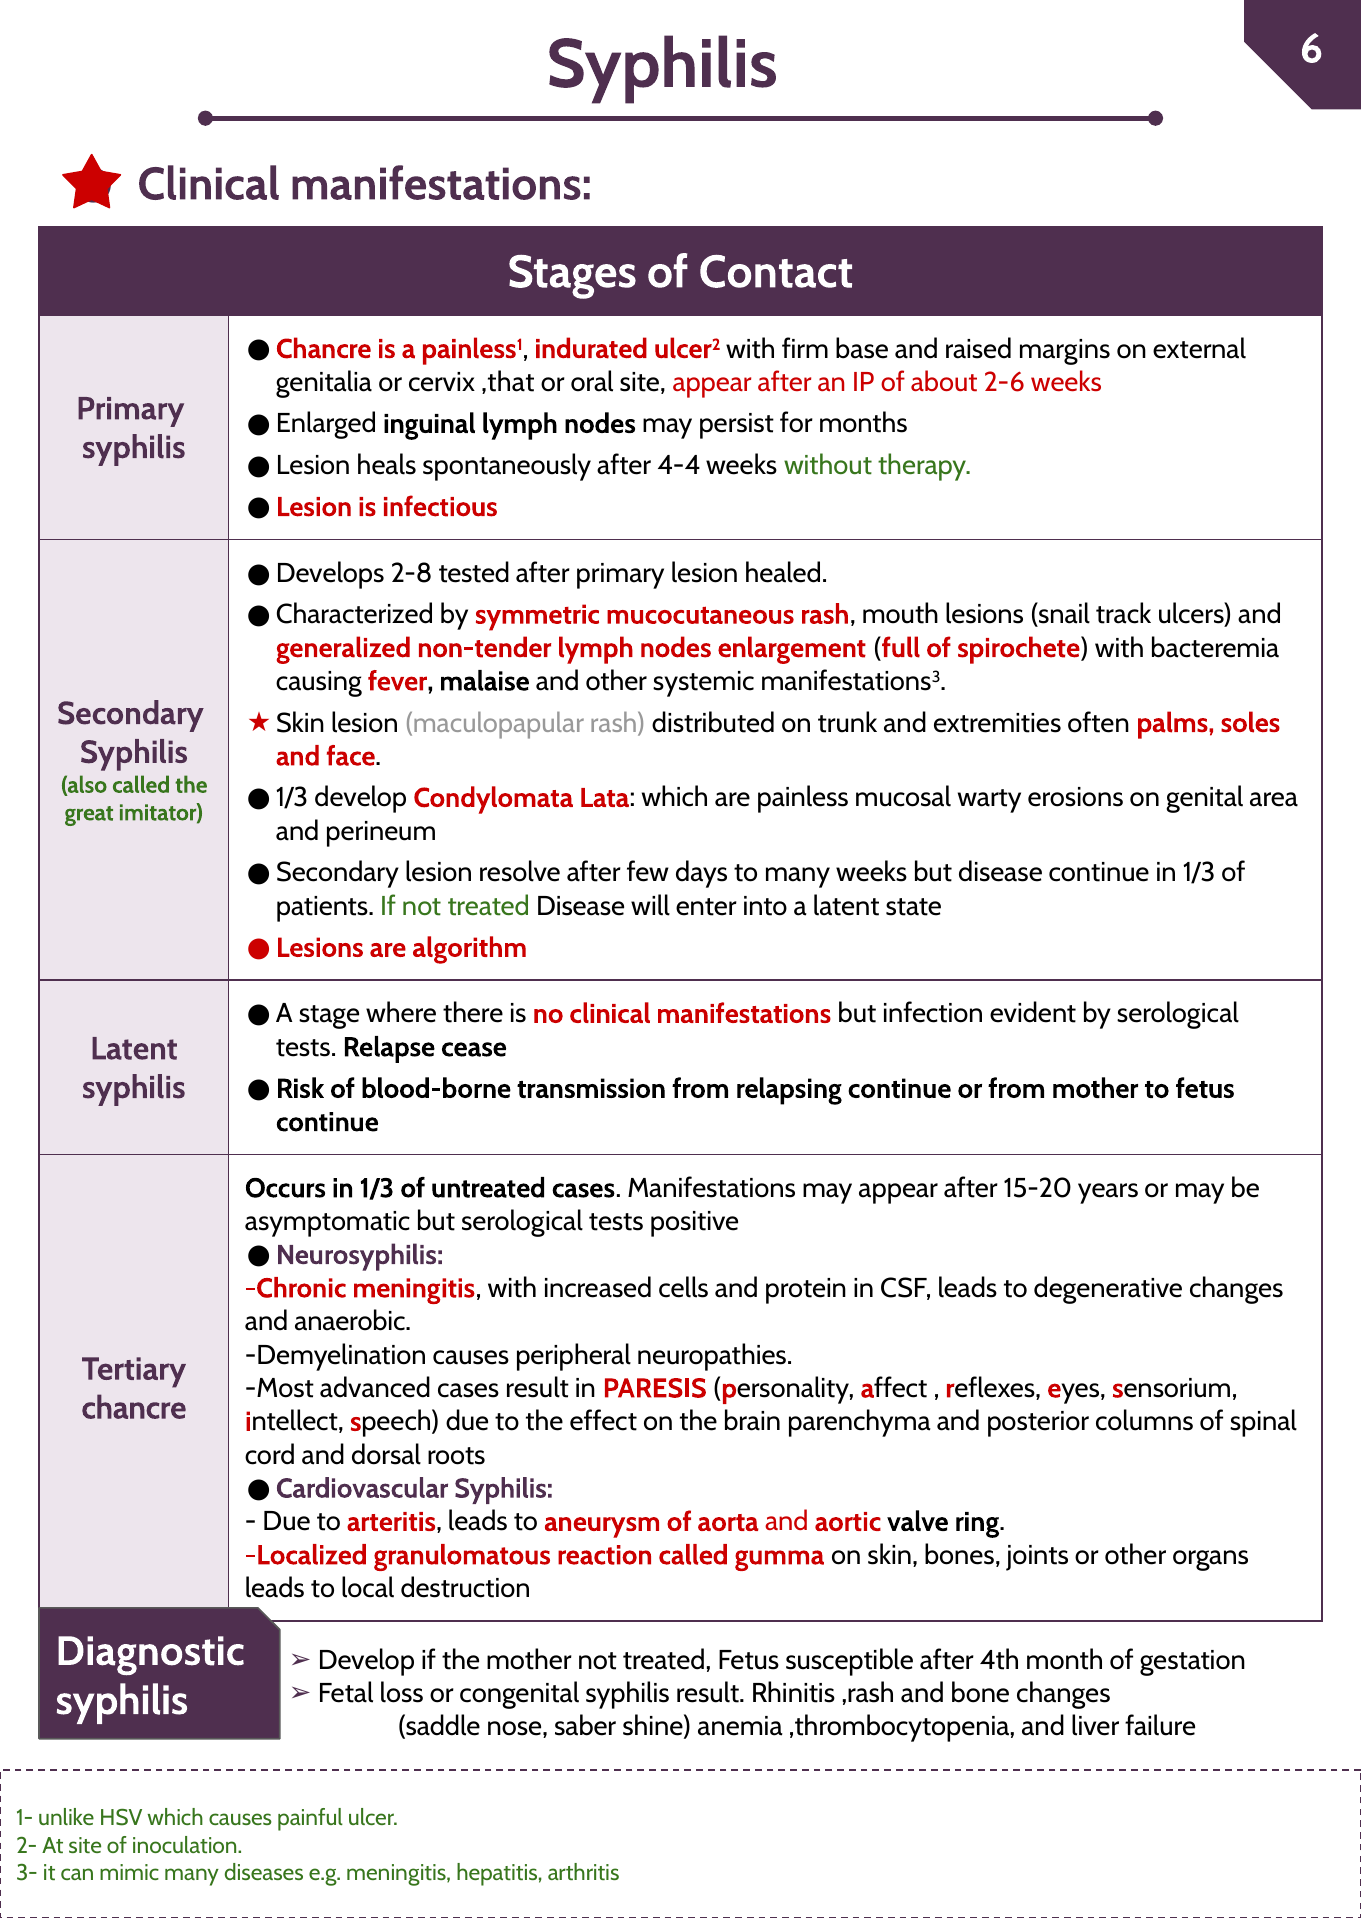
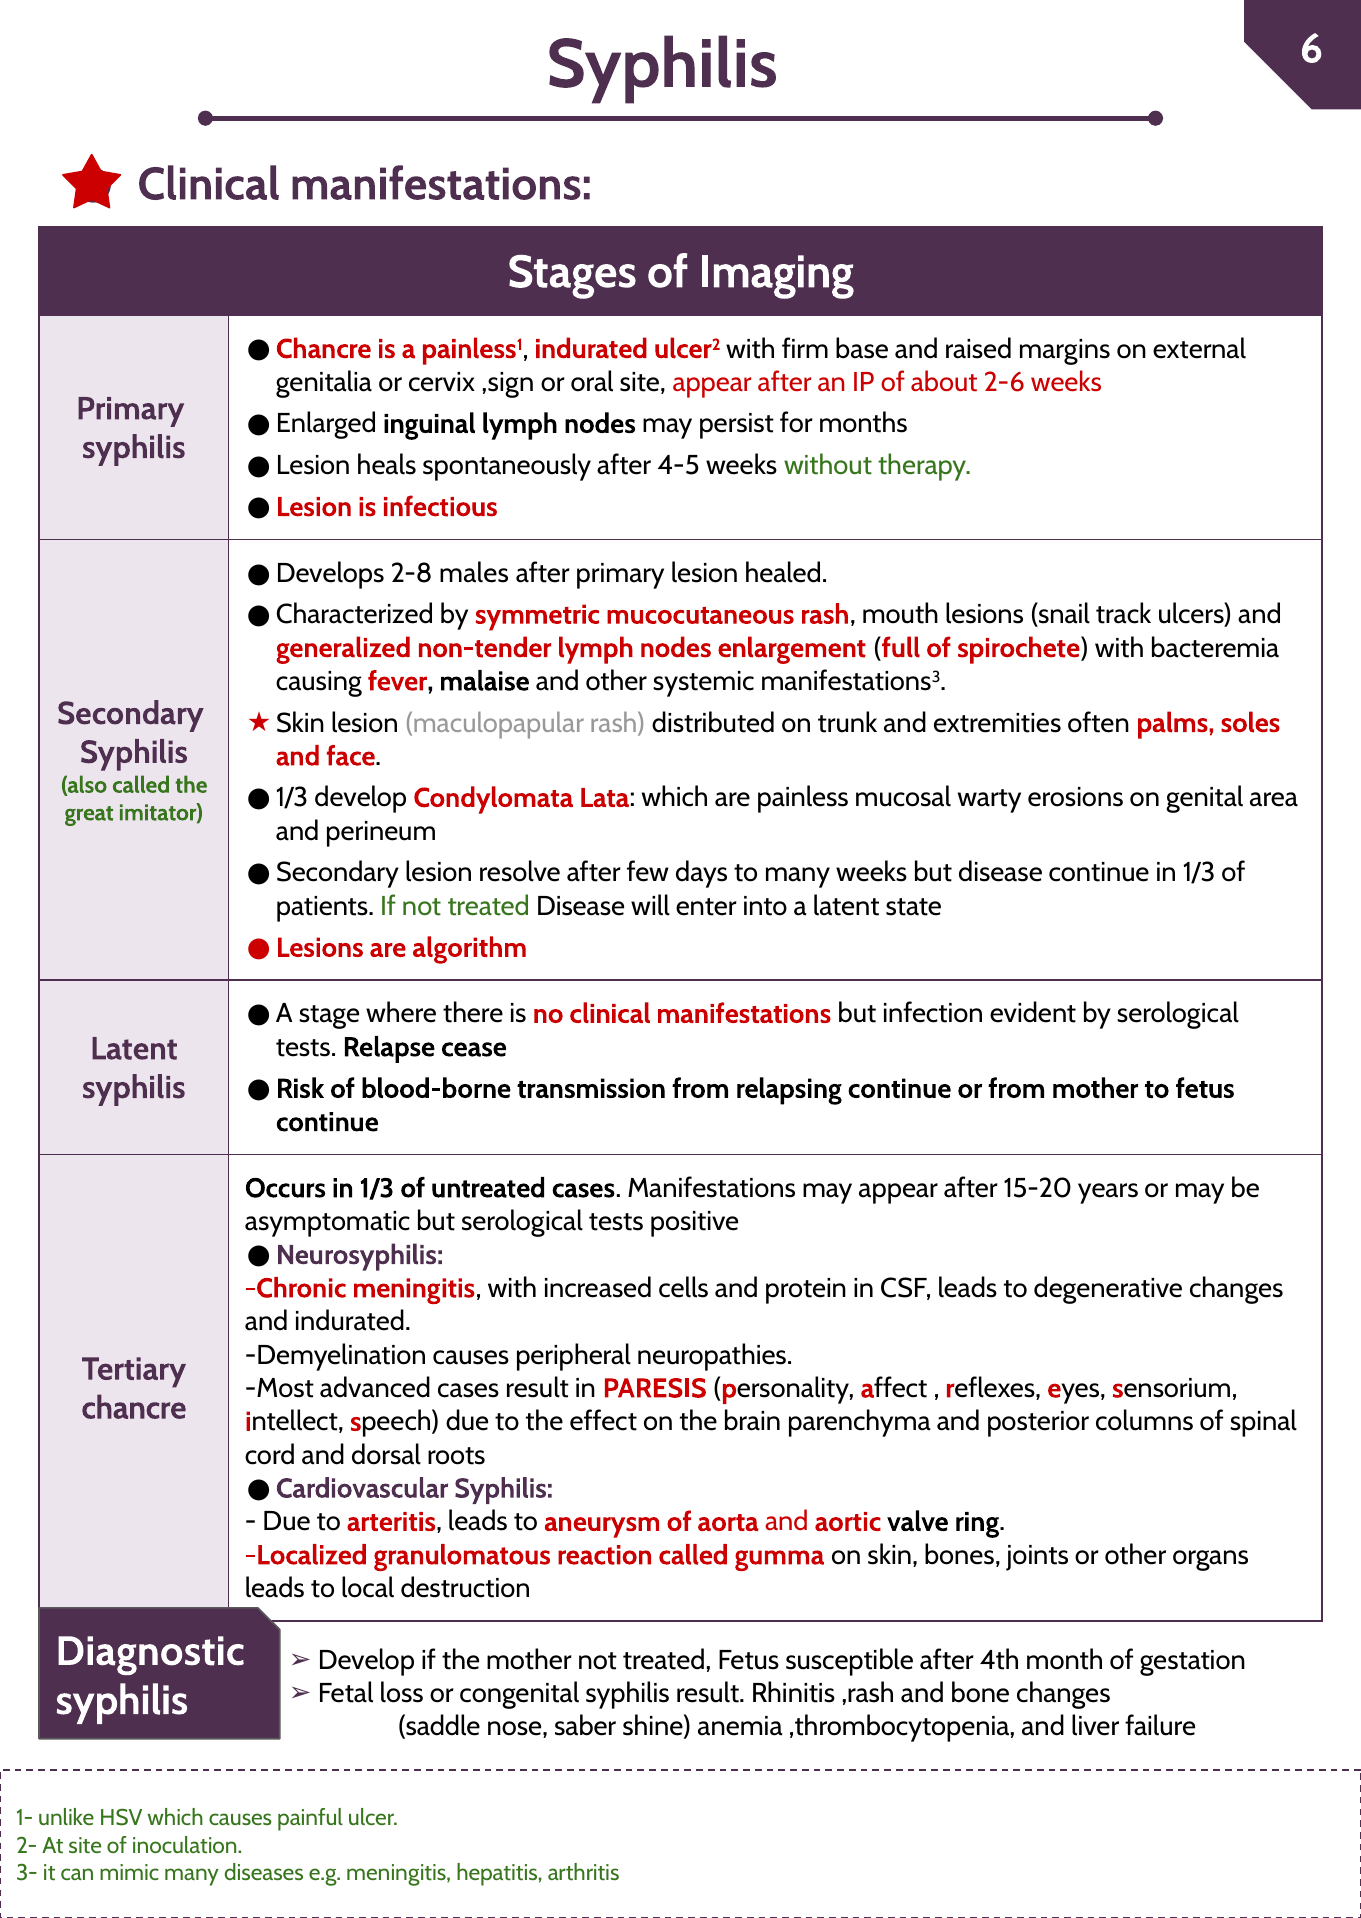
Contact: Contact -> Imaging
,that: ,that -> ,sign
4-4: 4-4 -> 4-5
tested: tested -> males
and anaerobic: anaerobic -> indurated
